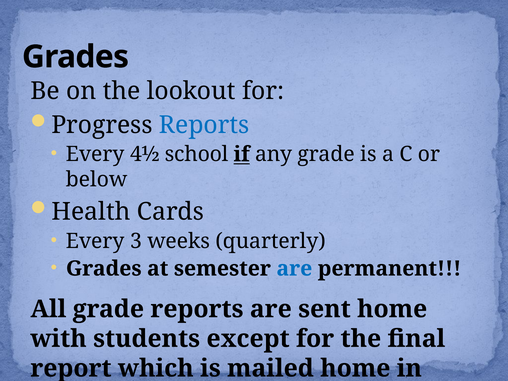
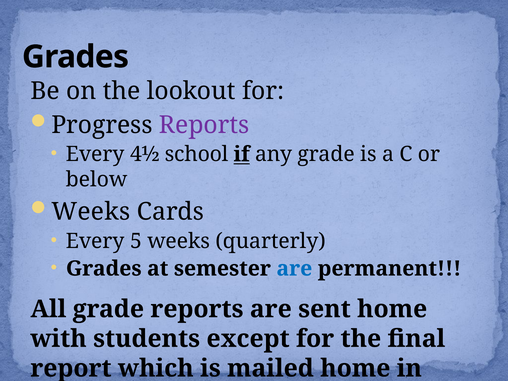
Reports at (204, 125) colour: blue -> purple
Health at (91, 212): Health -> Weeks
3: 3 -> 5
